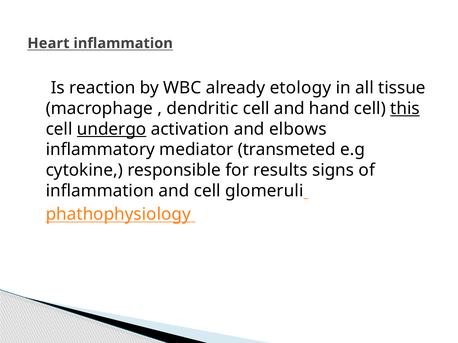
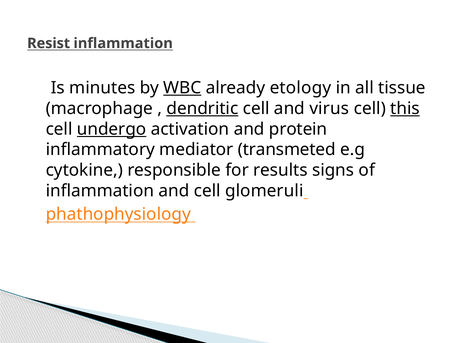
Heart: Heart -> Resist
reaction: reaction -> minutes
WBC underline: none -> present
dendritic underline: none -> present
hand: hand -> virus
elbows: elbows -> protein
